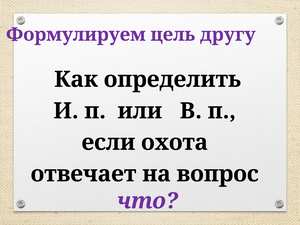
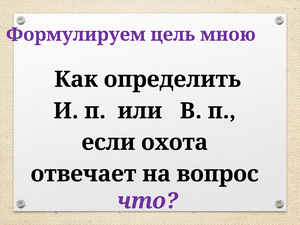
другу: другу -> мною
